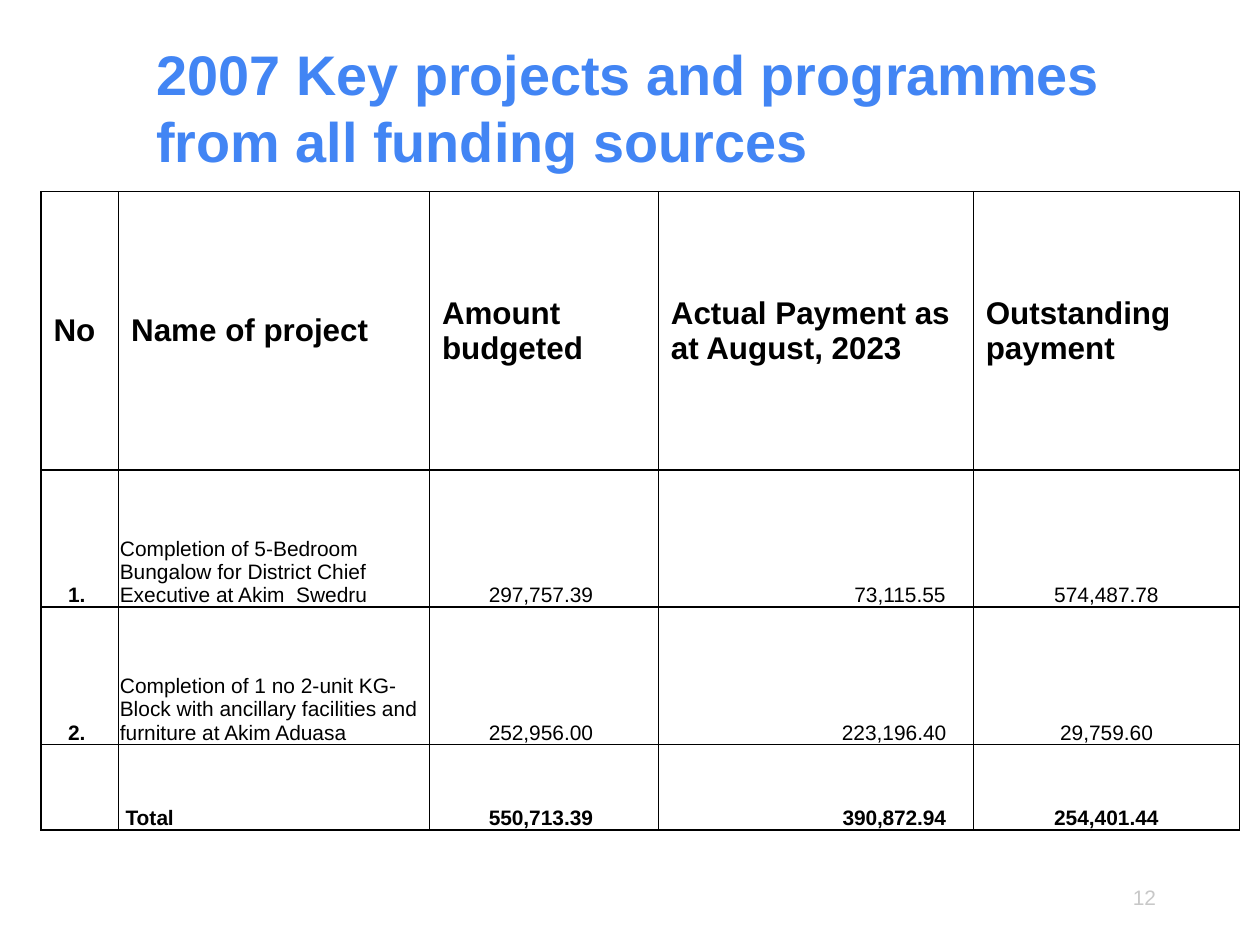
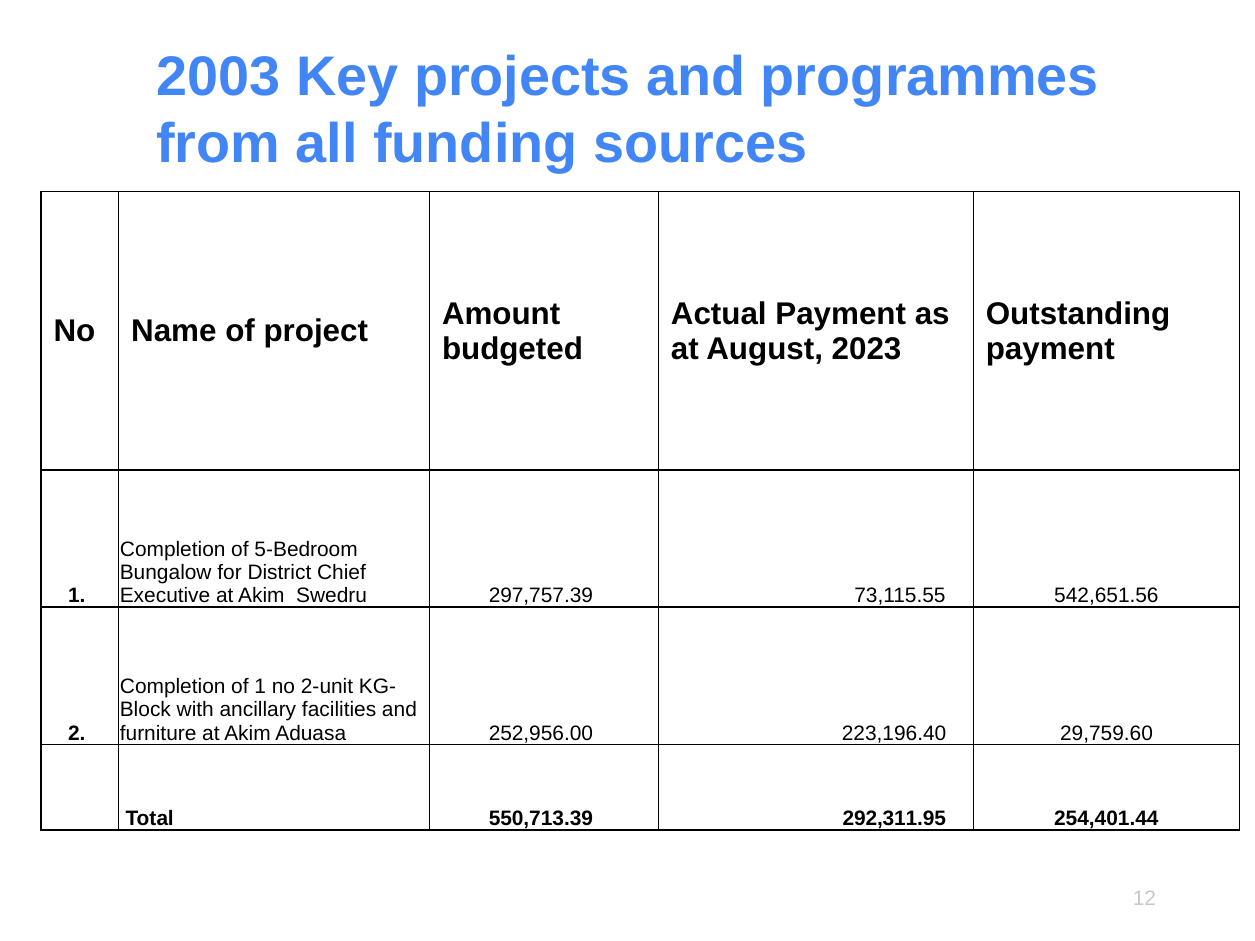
2007: 2007 -> 2003
574,487.78: 574,487.78 -> 542,651.56
390,872.94: 390,872.94 -> 292,311.95
